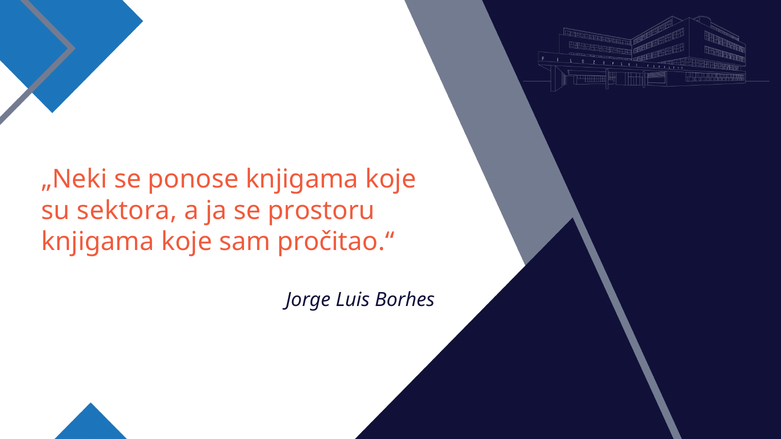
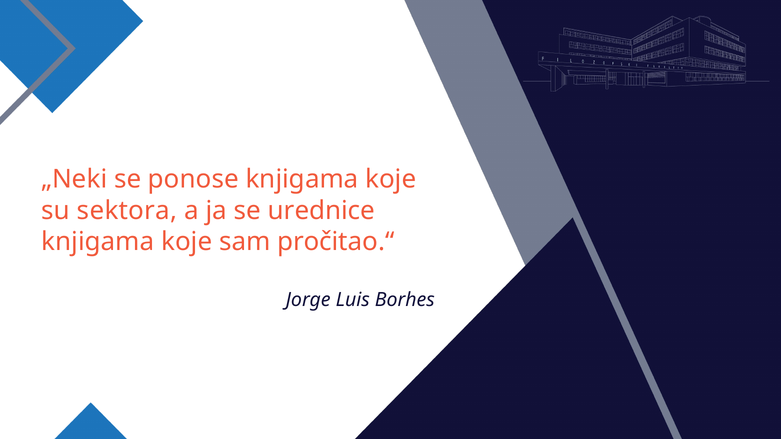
prostoru: prostoru -> urednice
